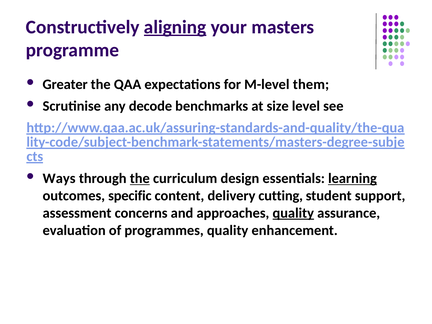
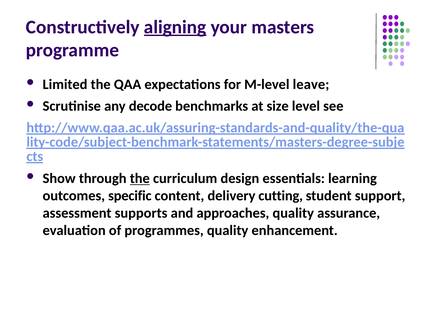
Greater: Greater -> Limited
them: them -> leave
Ways: Ways -> Show
learning underline: present -> none
concerns: concerns -> supports
quality at (293, 213) underline: present -> none
